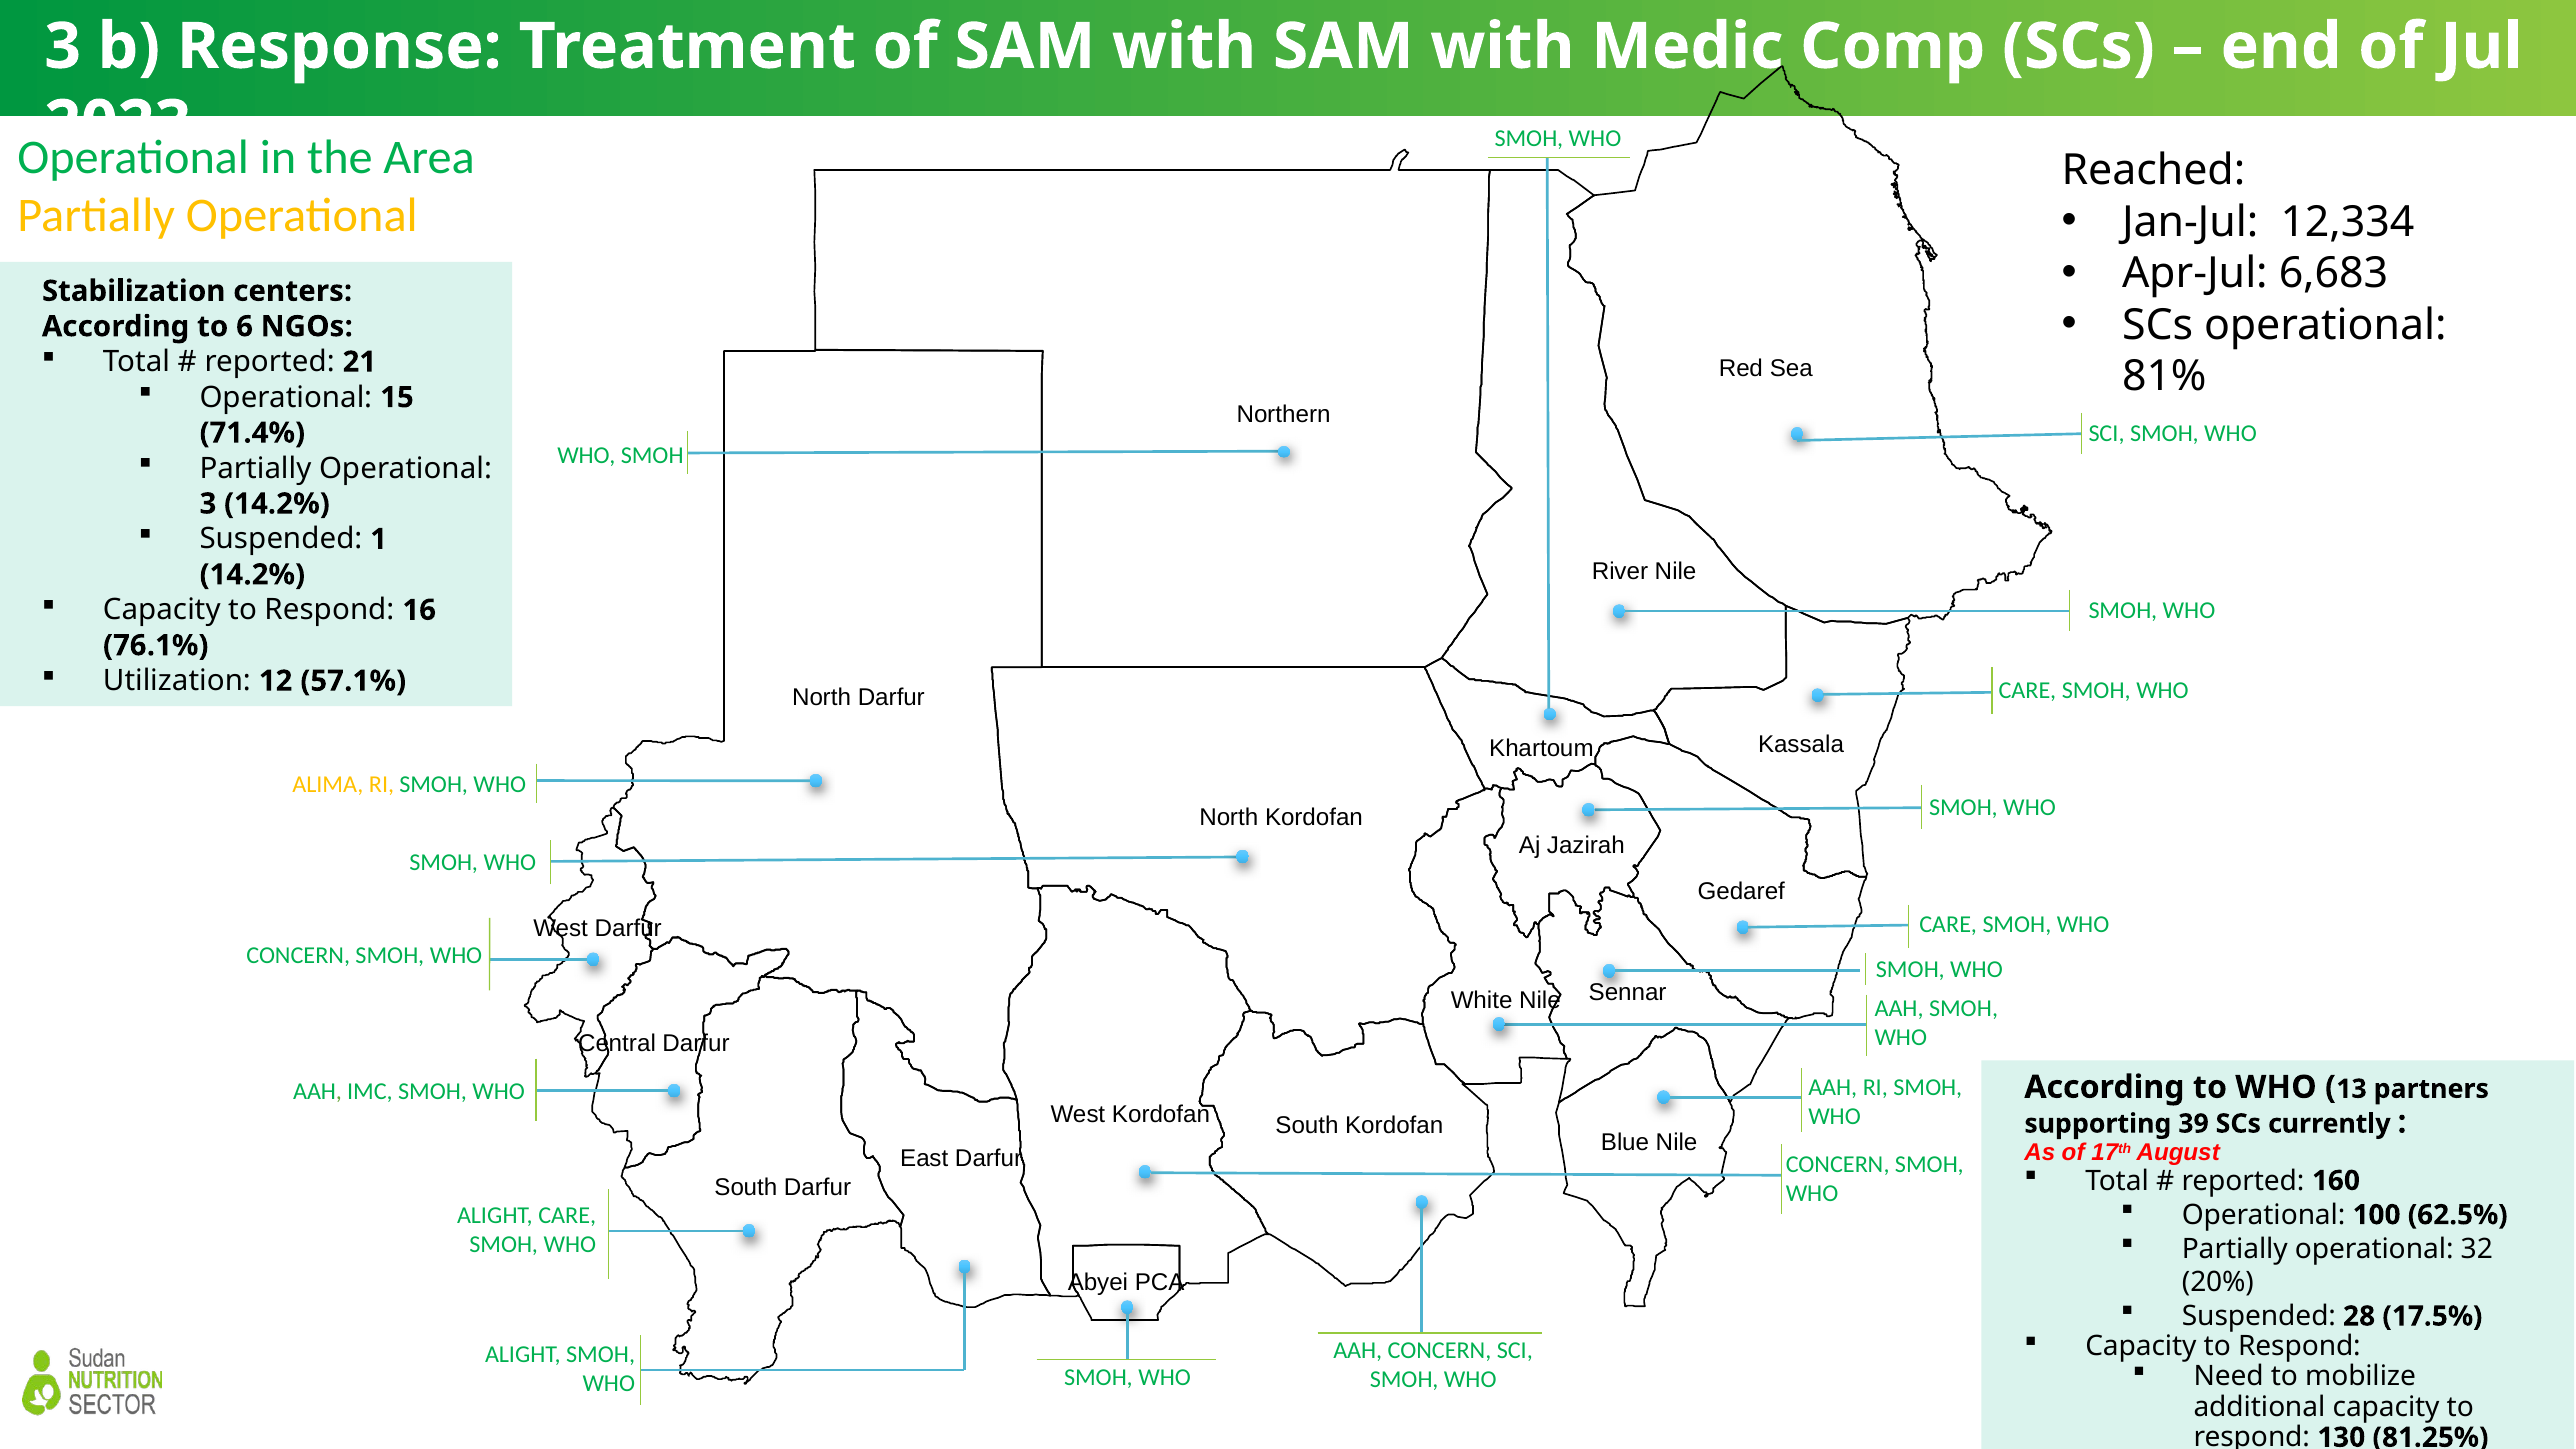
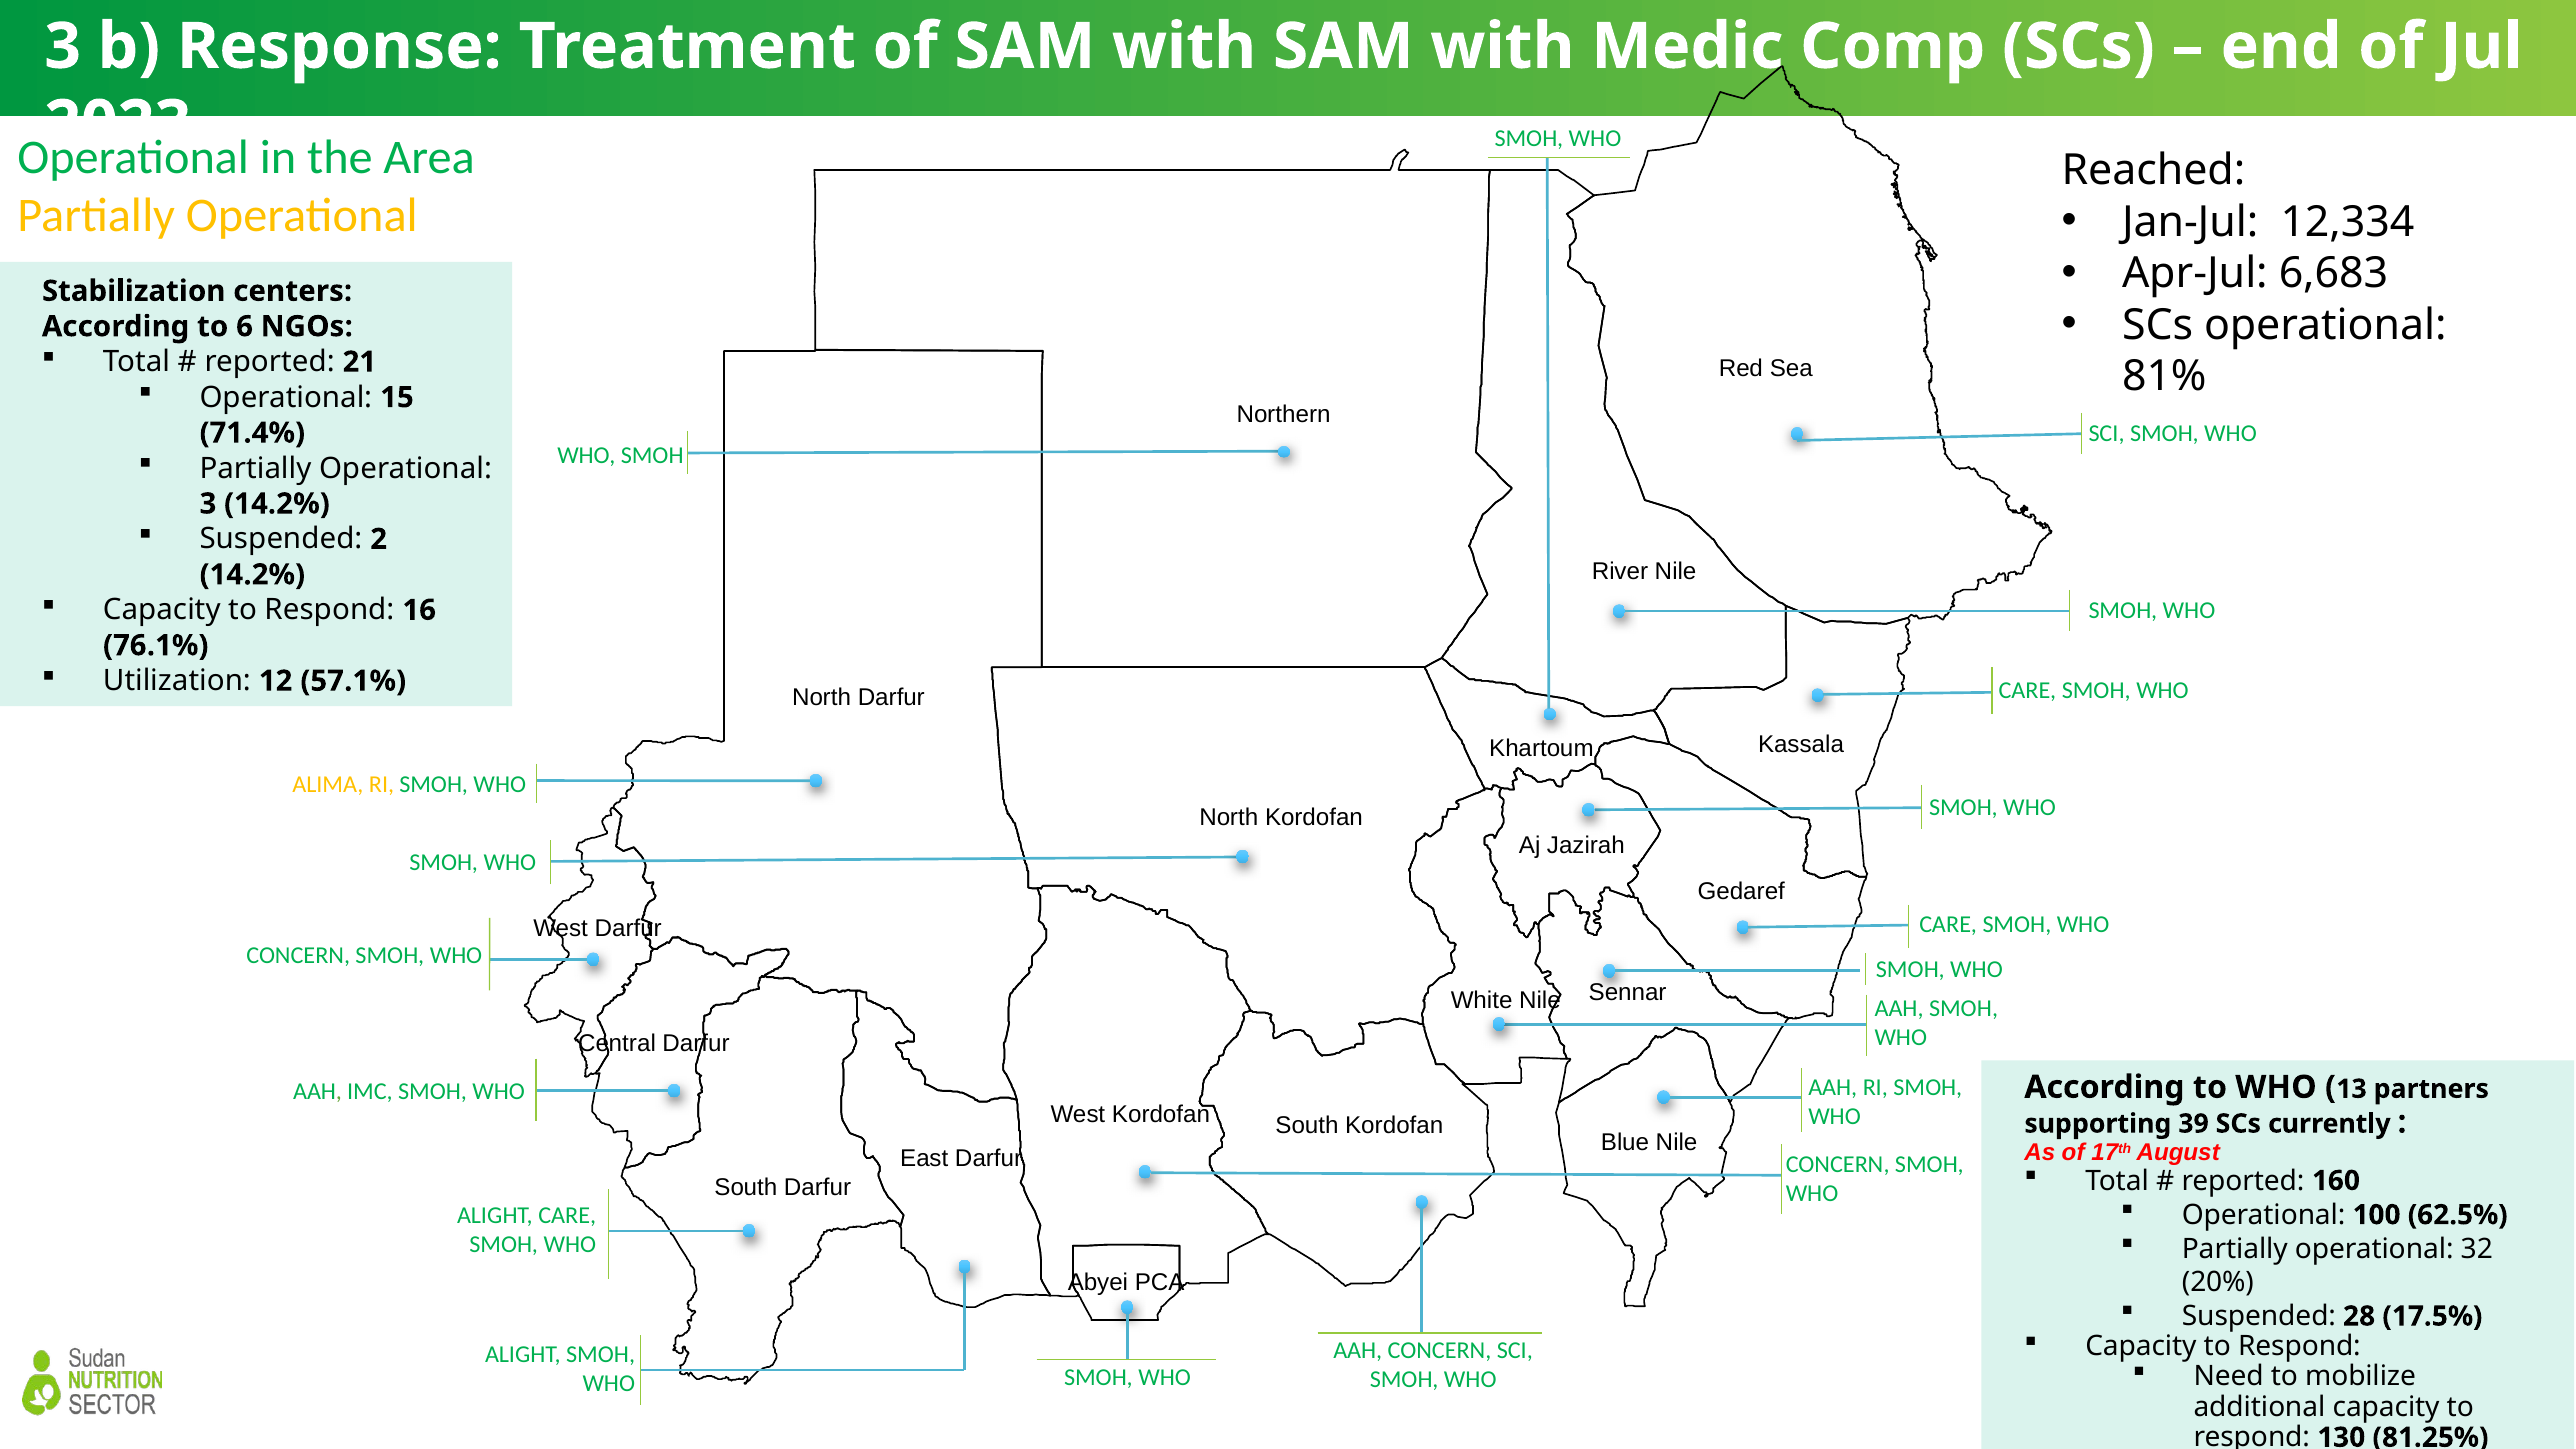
1: 1 -> 2
